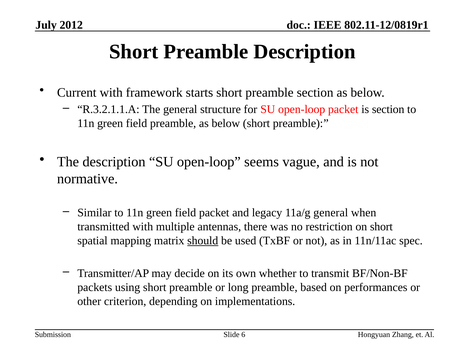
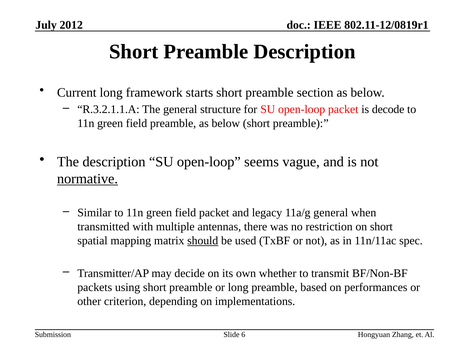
Current with: with -> long
is section: section -> decode
normative underline: none -> present
